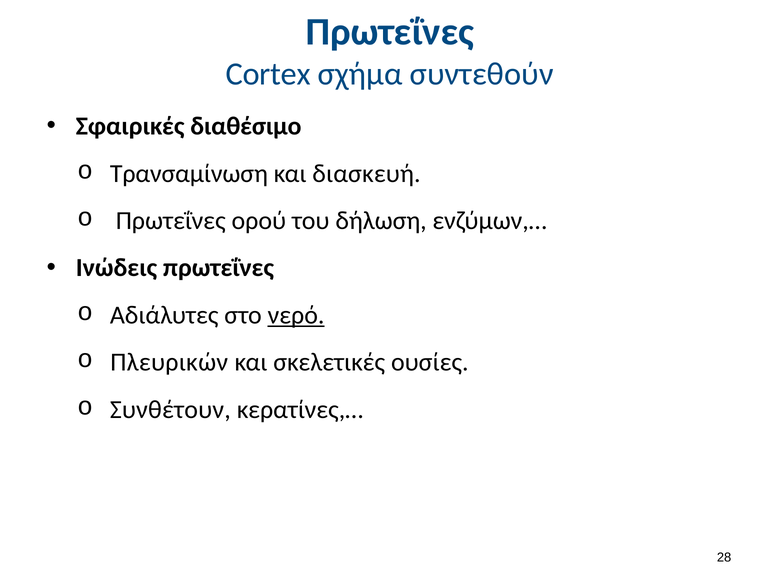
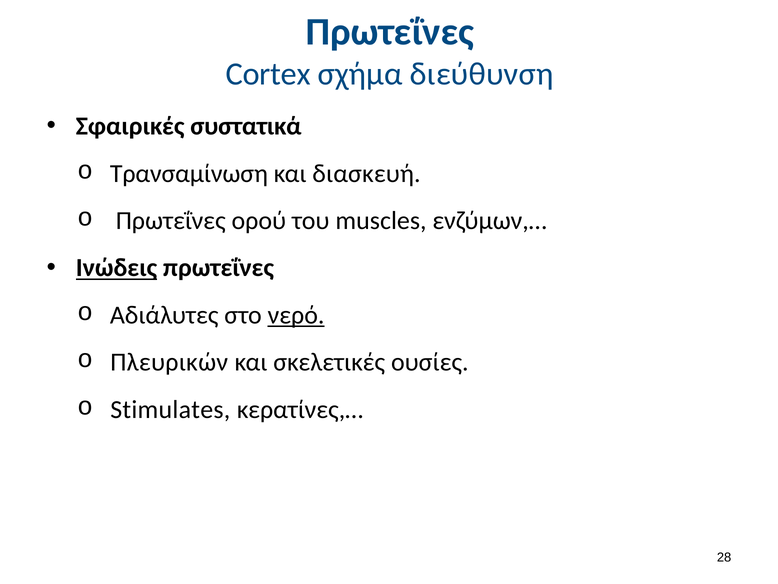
συντεθούν: συντεθούν -> διεύθυνση
διαθέσιμο: διαθέσιμο -> συστατικά
δήλωση: δήλωση -> muscles
Ινώδεις underline: none -> present
Συνθέτουν: Συνθέτουν -> Stimulates
